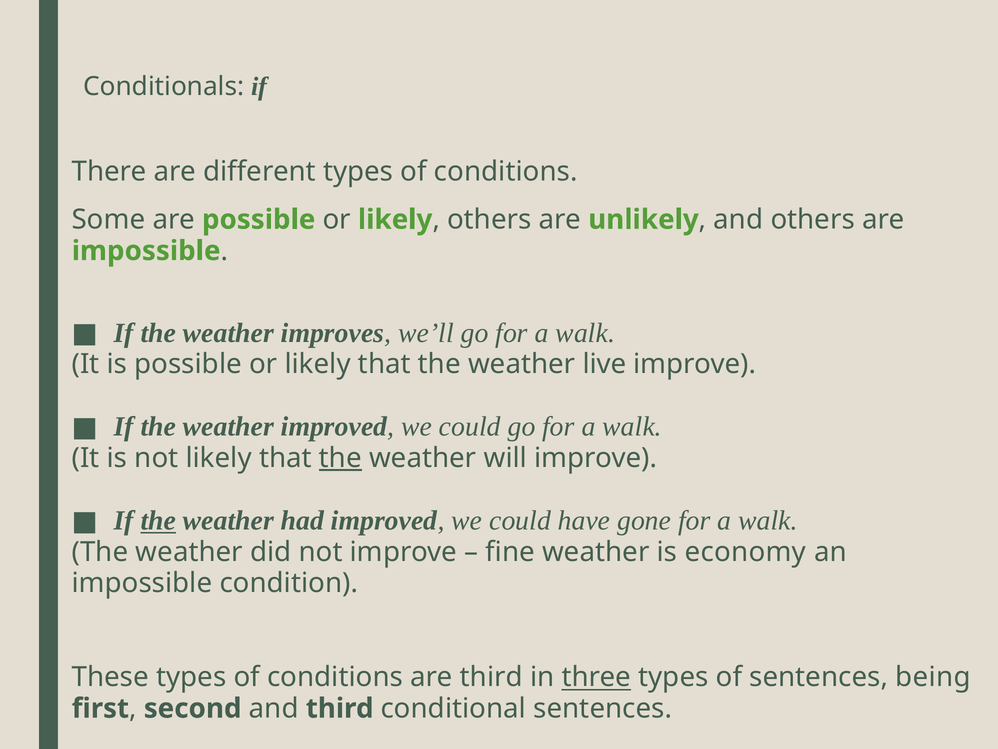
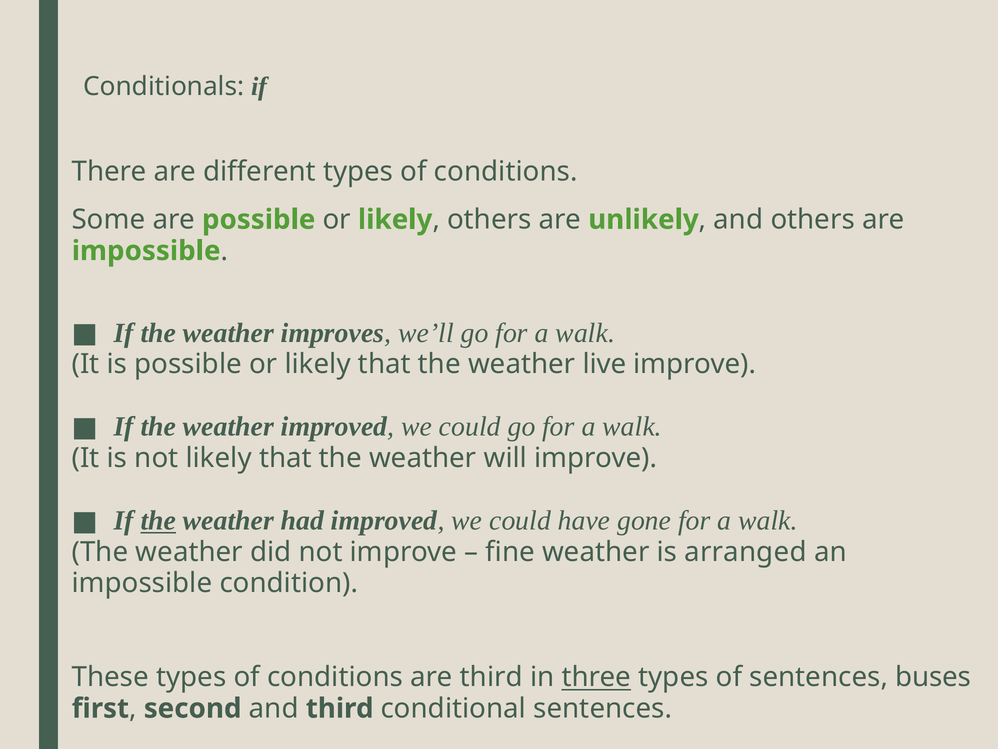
the at (340, 458) underline: present -> none
economy: economy -> arranged
being: being -> buses
